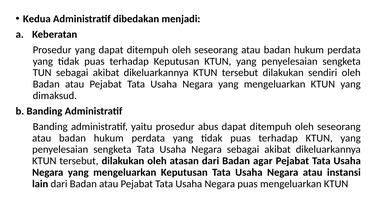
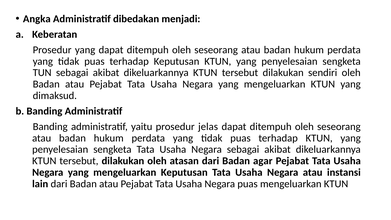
Kedua: Kedua -> Angka
abus: abus -> jelas
